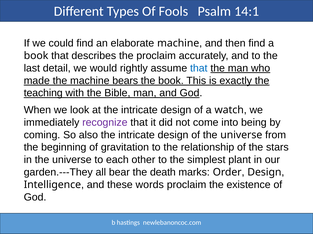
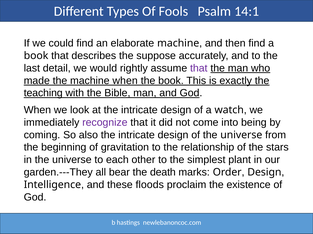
the proclaim: proclaim -> suppose
that at (199, 68) colour: blue -> purple
machine bears: bears -> when
words: words -> floods
